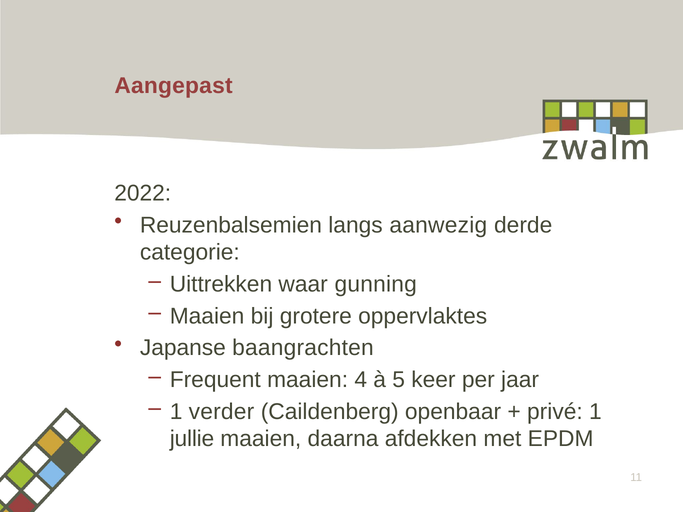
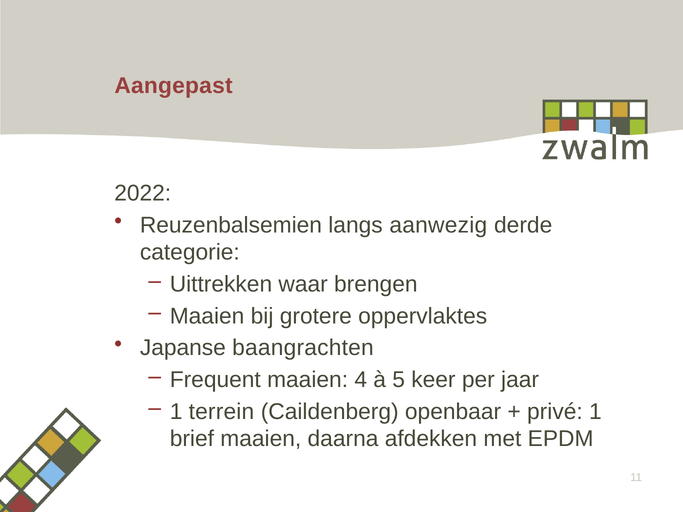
gunning: gunning -> brengen
verder: verder -> terrein
jullie: jullie -> brief
